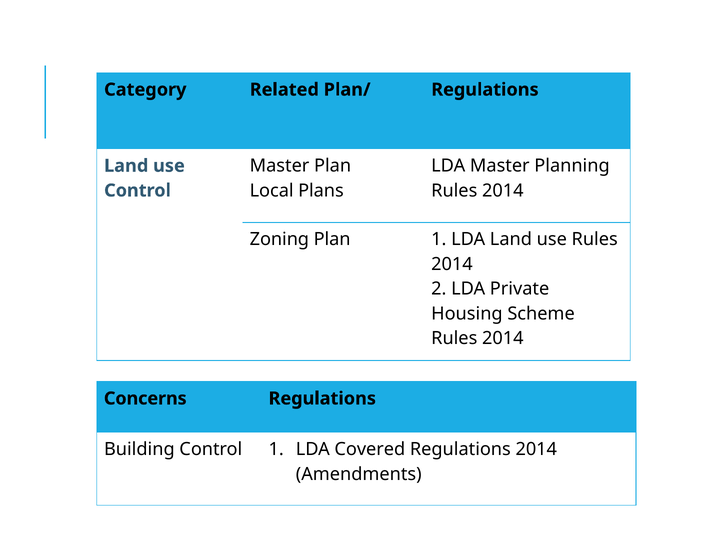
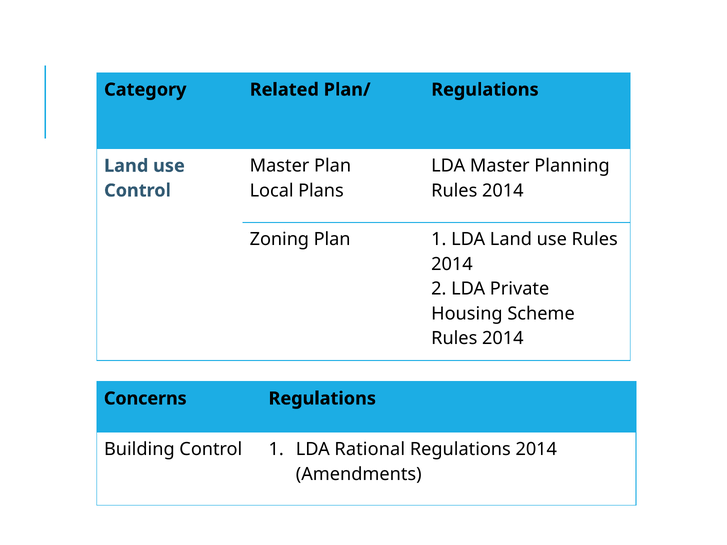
Covered: Covered -> Rational
